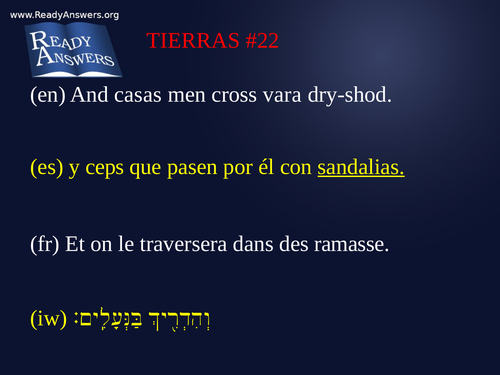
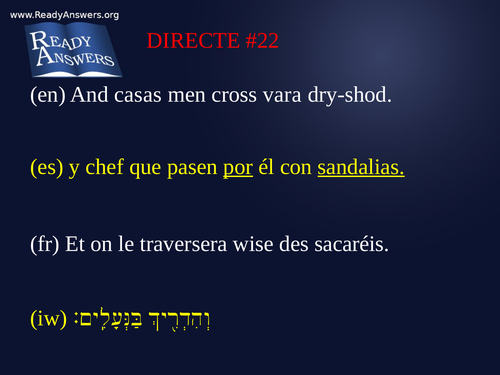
TIERRAS: TIERRAS -> DIRECTE
ceps: ceps -> chef
por underline: none -> present
dans: dans -> wise
ramasse: ramasse -> sacaréis
